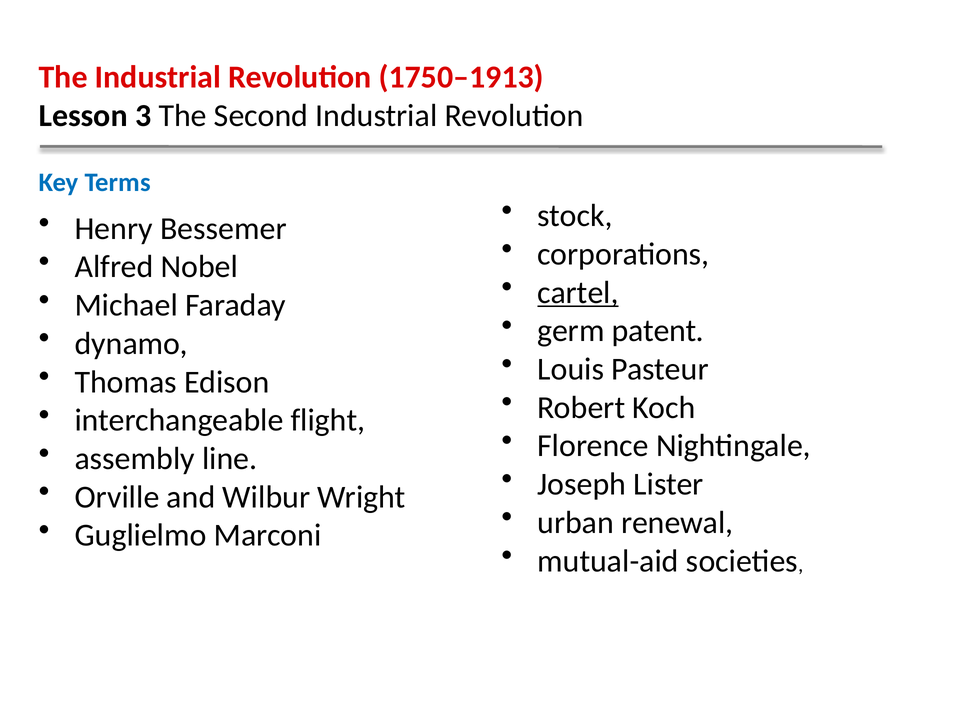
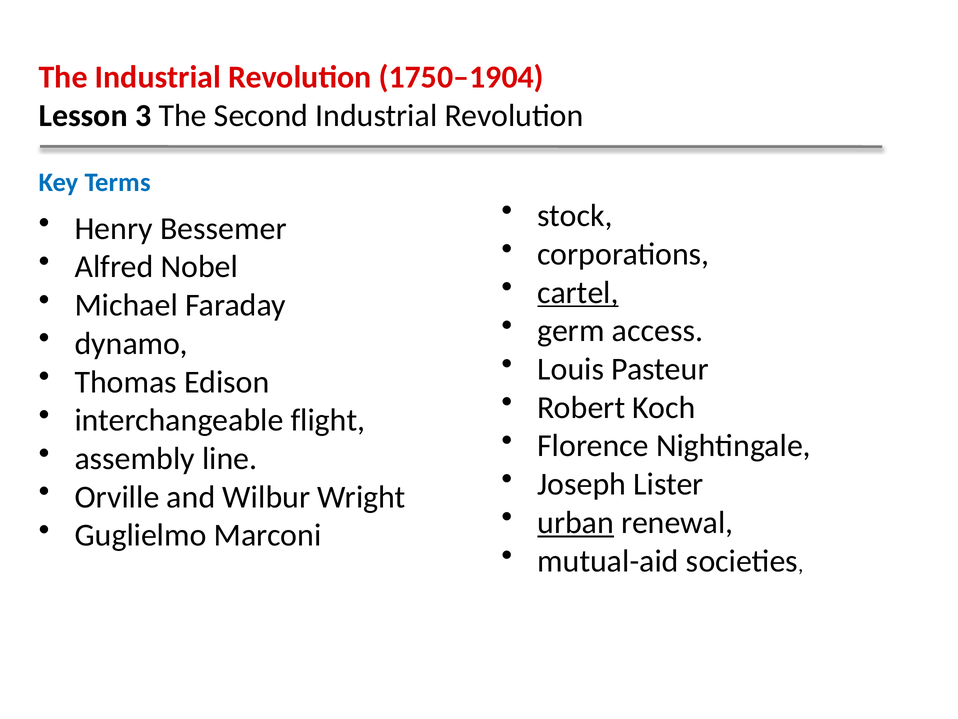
1750–1913: 1750–1913 -> 1750–1904
patent: patent -> access
urban underline: none -> present
